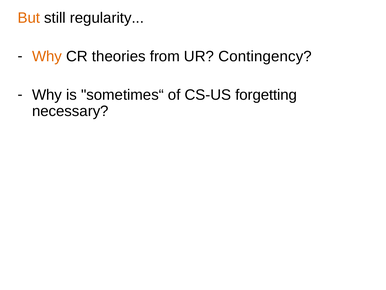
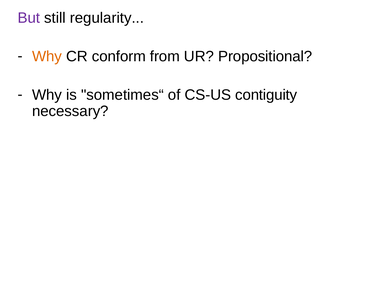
But colour: orange -> purple
theories: theories -> conform
Contingency: Contingency -> Propositional
forgetting: forgetting -> contiguity
